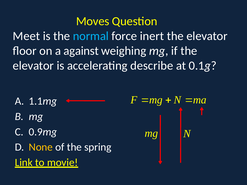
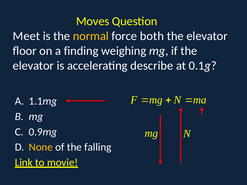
normal colour: light blue -> yellow
inert: inert -> both
against: against -> finding
spring: spring -> falling
